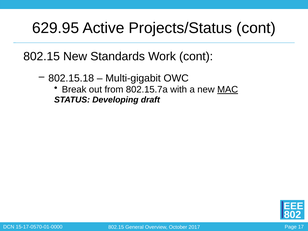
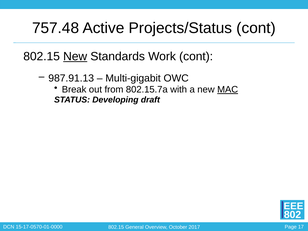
629.95: 629.95 -> 757.48
New at (75, 56) underline: none -> present
802.15.18: 802.15.18 -> 987.91.13
